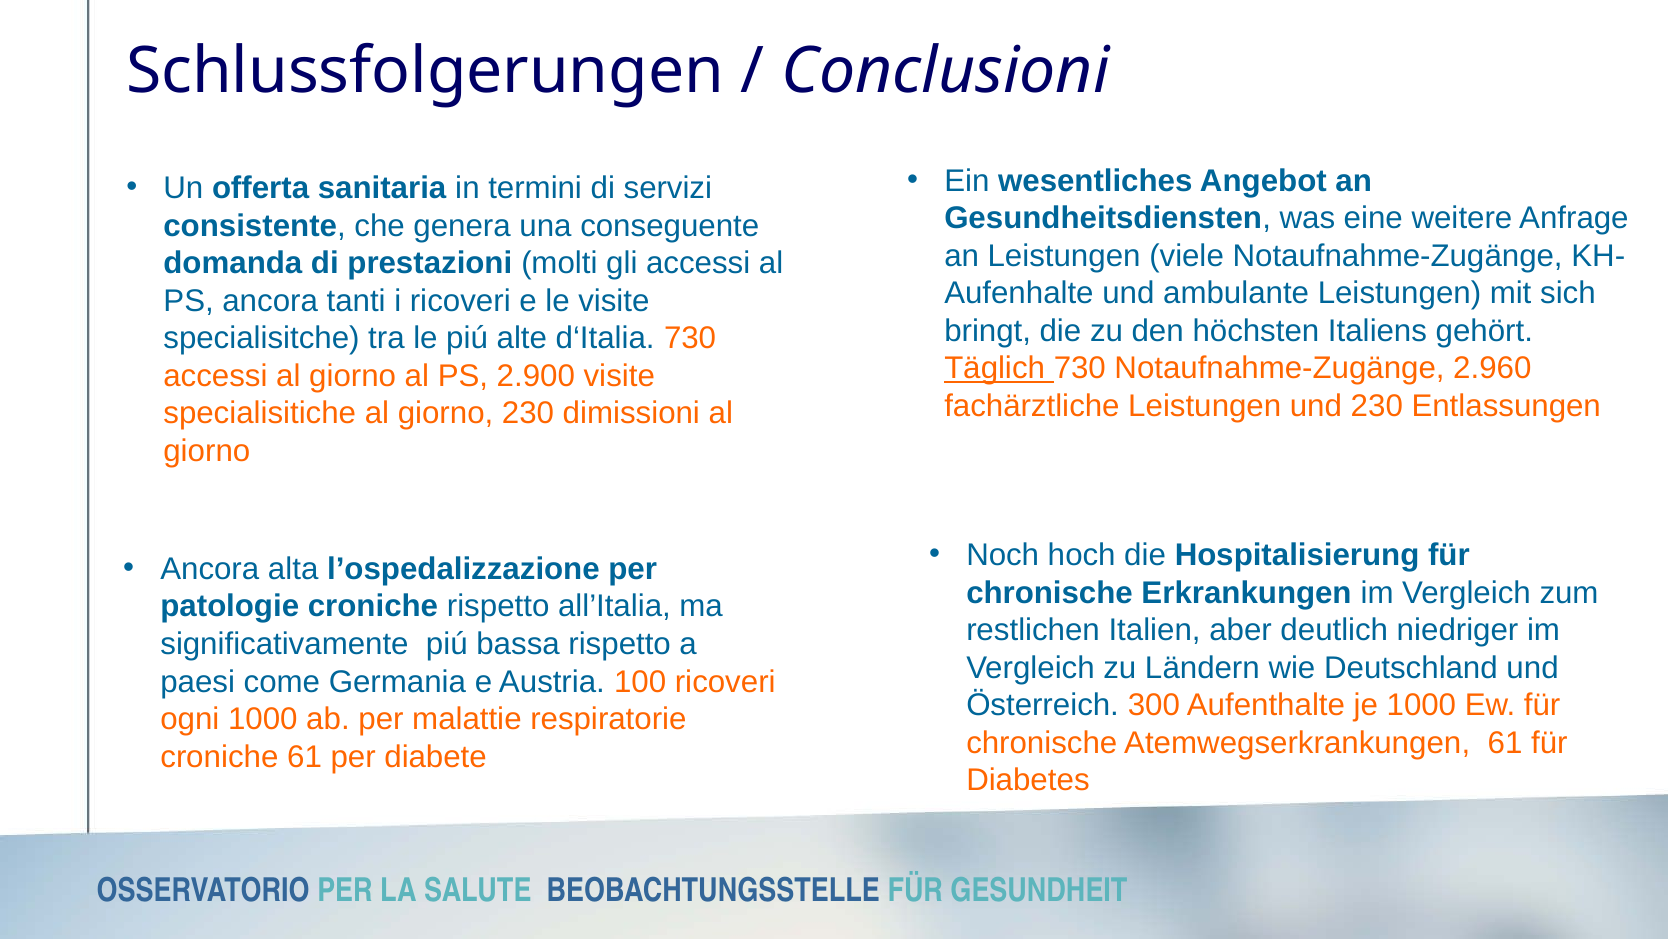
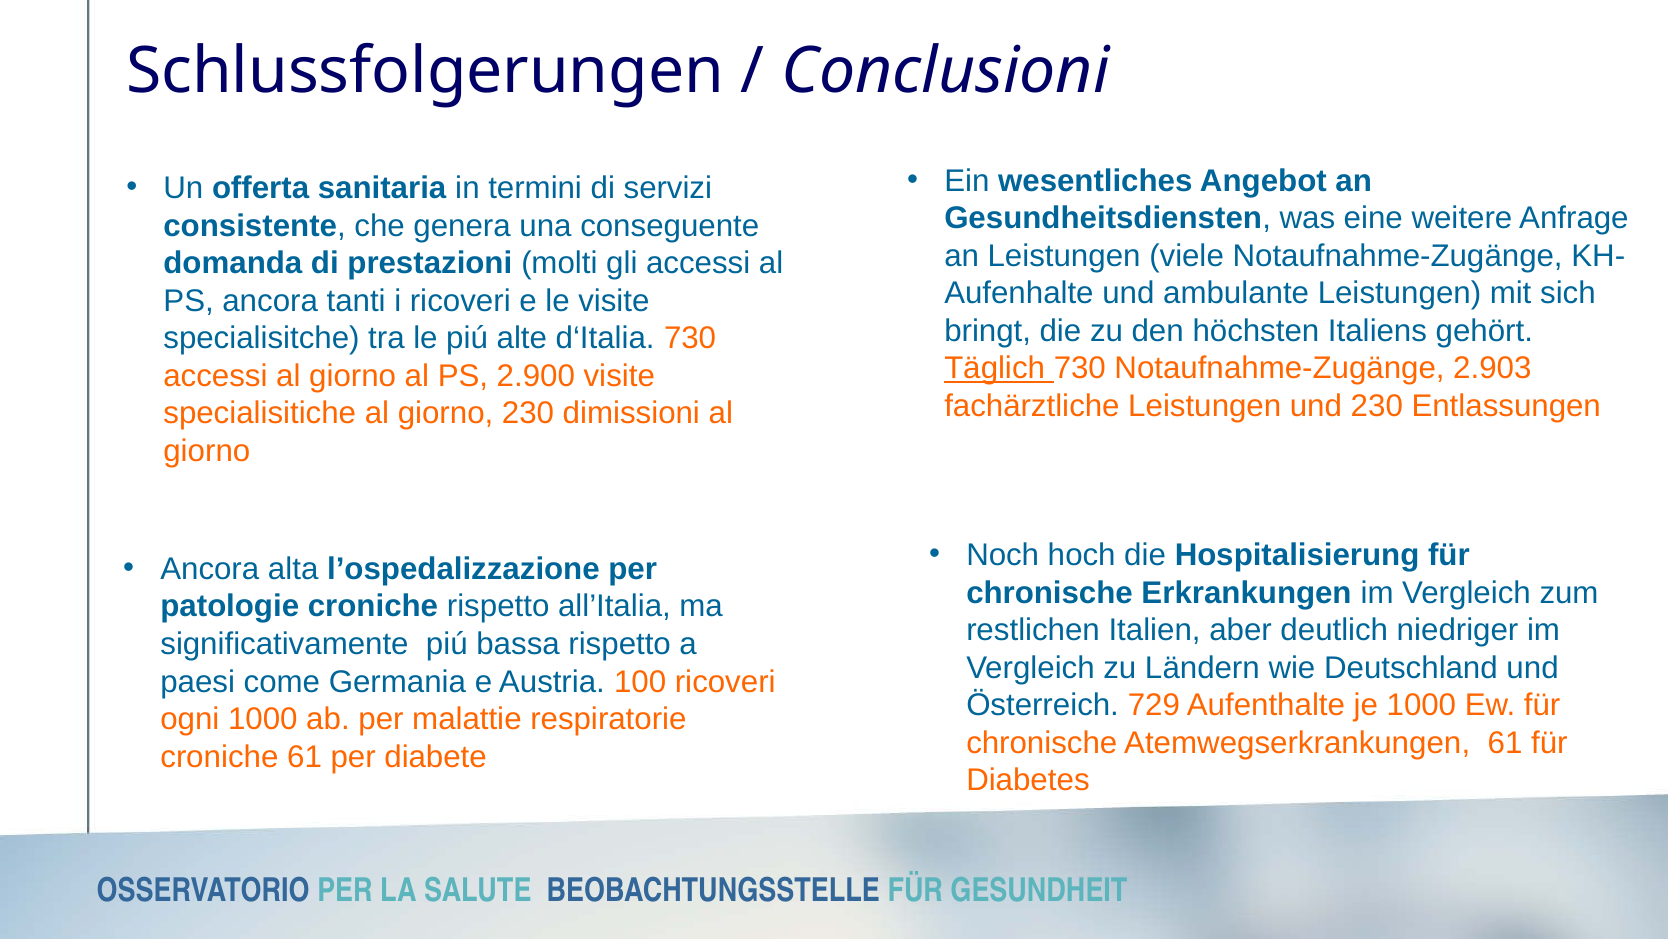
2.960: 2.960 -> 2.903
300: 300 -> 729
